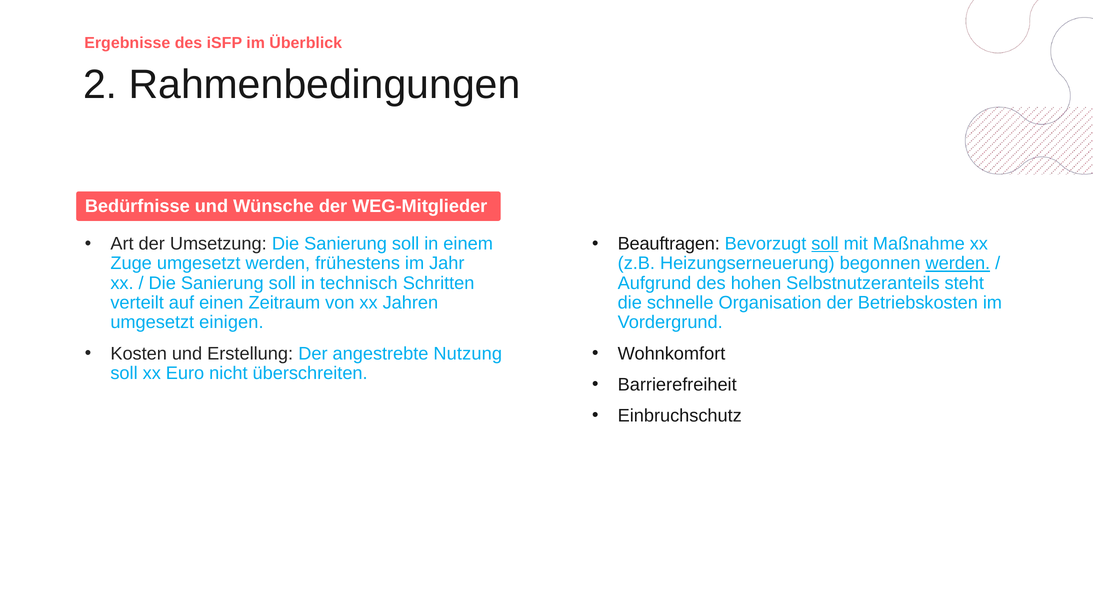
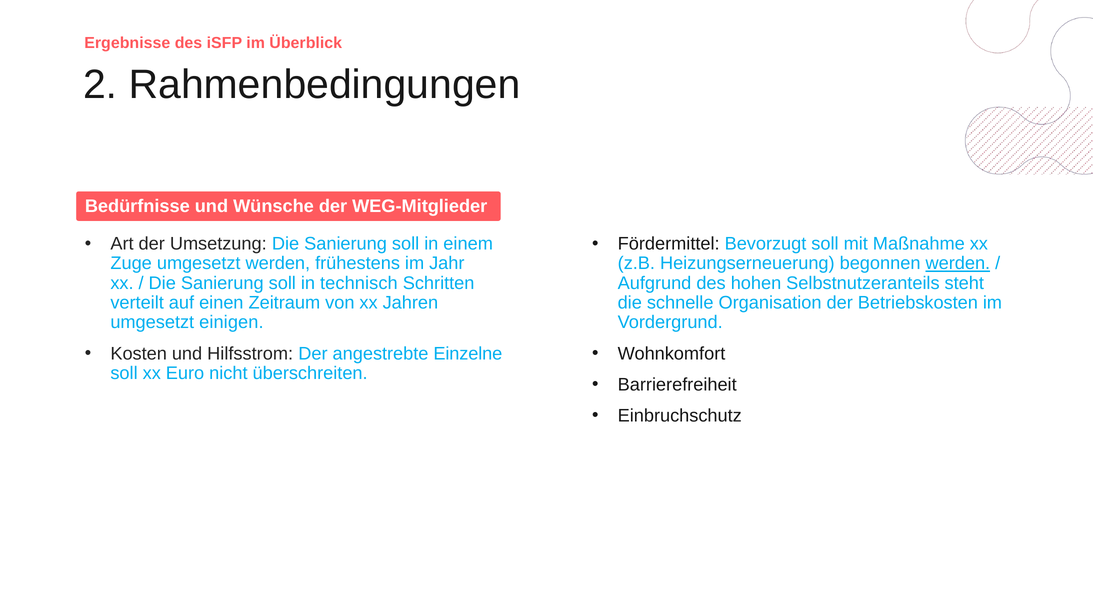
Beauftragen: Beauftragen -> Fördermittel
soll at (825, 244) underline: present -> none
Erstellung: Erstellung -> Hilfsstrom
Nutzung: Nutzung -> Einzelne
